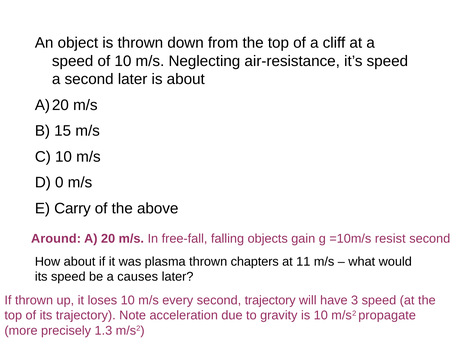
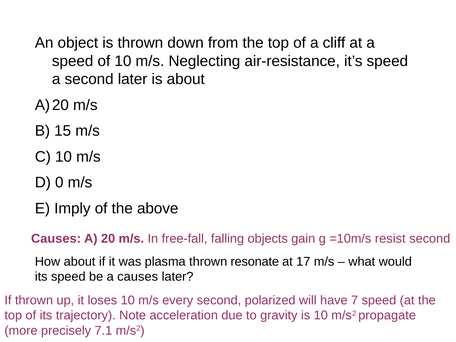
Carry: Carry -> Imply
Around at (56, 239): Around -> Causes
chapters: chapters -> resonate
11: 11 -> 17
second trajectory: trajectory -> polarized
3: 3 -> 7
1.3: 1.3 -> 7.1
